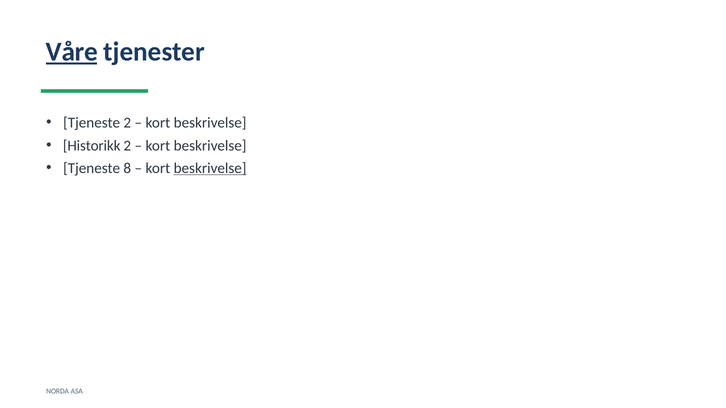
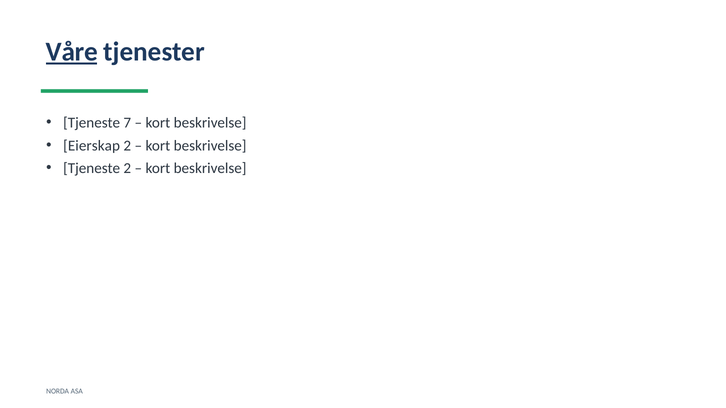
Tjeneste 2: 2 -> 7
Historikk: Historikk -> Eierskap
Tjeneste 8: 8 -> 2
beskrivelse at (210, 168) underline: present -> none
